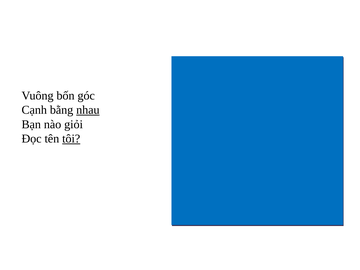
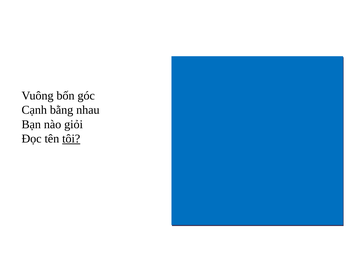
nhau underline: present -> none
